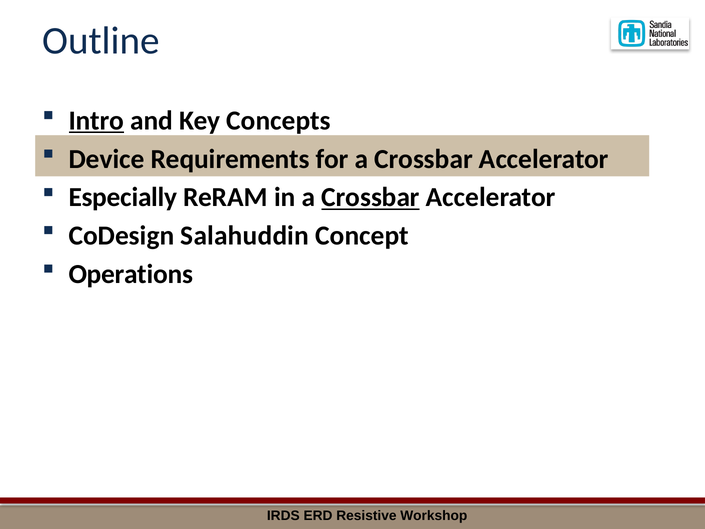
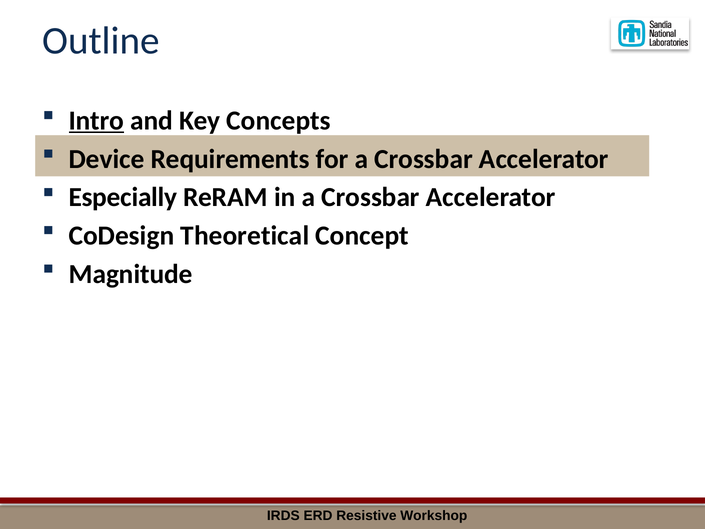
Crossbar at (371, 197) underline: present -> none
Salahuddin: Salahuddin -> Theoretical
Operations: Operations -> Magnitude
